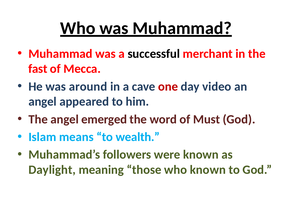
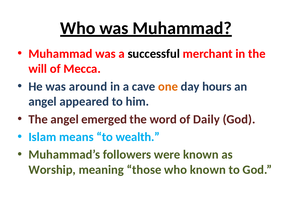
fast: fast -> will
one colour: red -> orange
video: video -> hours
Must: Must -> Daily
Daylight: Daylight -> Worship
